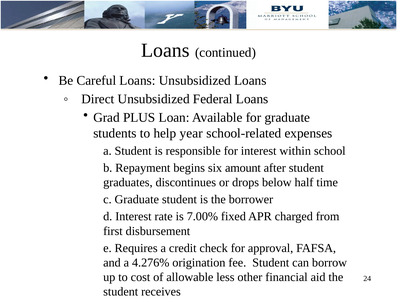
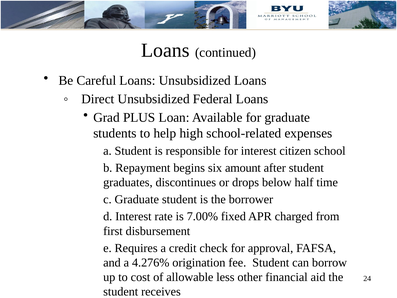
year: year -> high
within: within -> citizen
